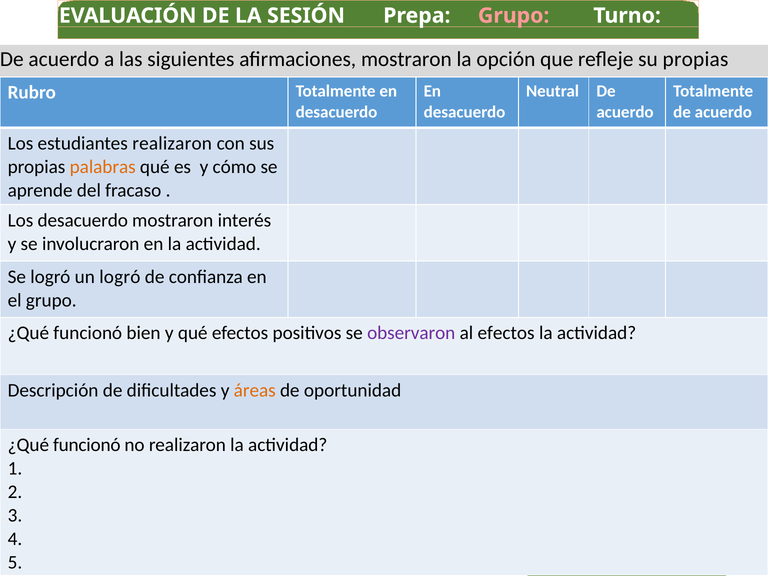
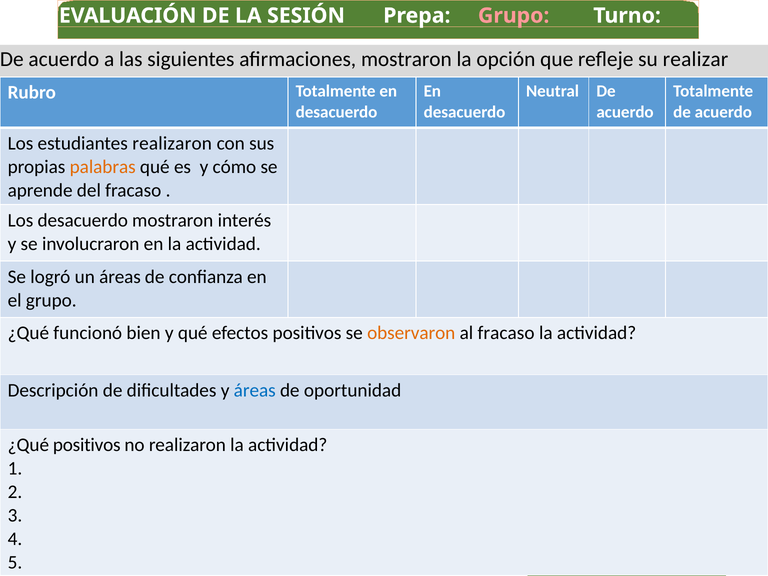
su propias: propias -> realizar
un logró: logró -> áreas
observaron colour: purple -> orange
al efectos: efectos -> fracaso
áreas at (255, 391) colour: orange -> blue
funcionó at (87, 445): funcionó -> positivos
